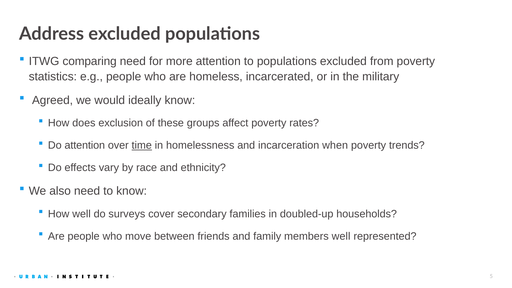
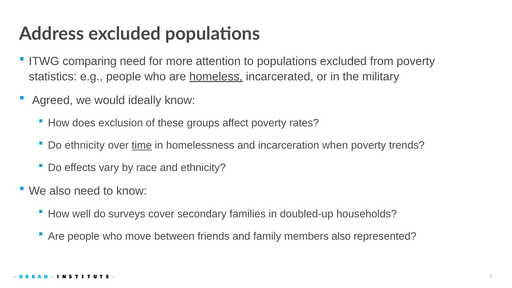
homeless underline: none -> present
Do attention: attention -> ethnicity
members well: well -> also
